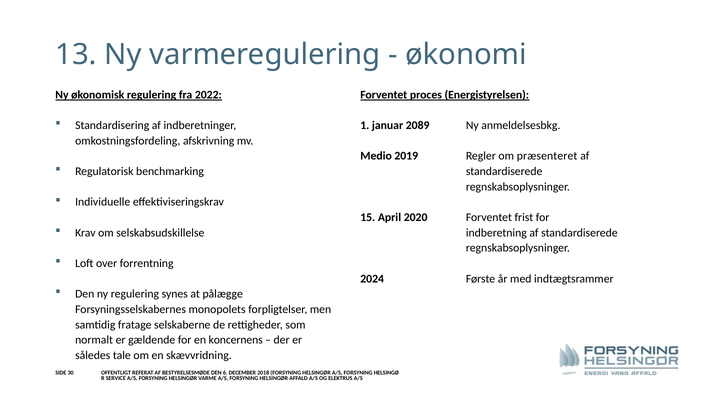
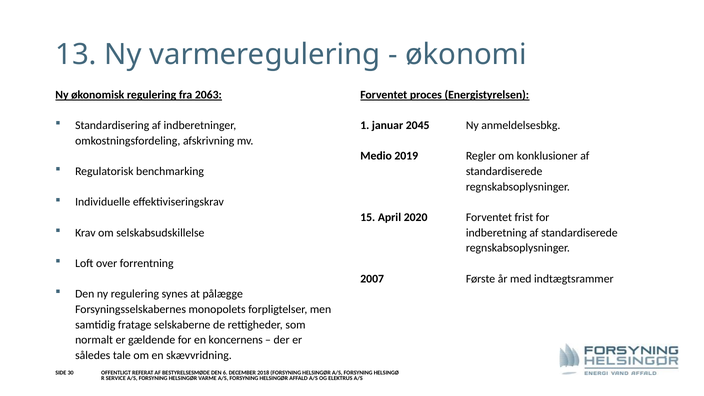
2022: 2022 -> 2063
2089: 2089 -> 2045
præsenteret: præsenteret -> konklusioner
2024: 2024 -> 2007
